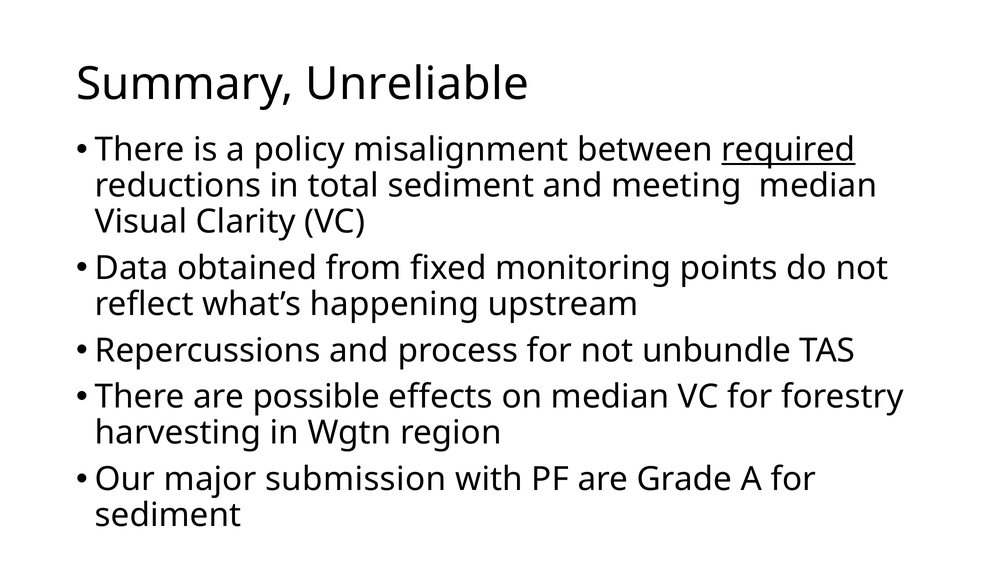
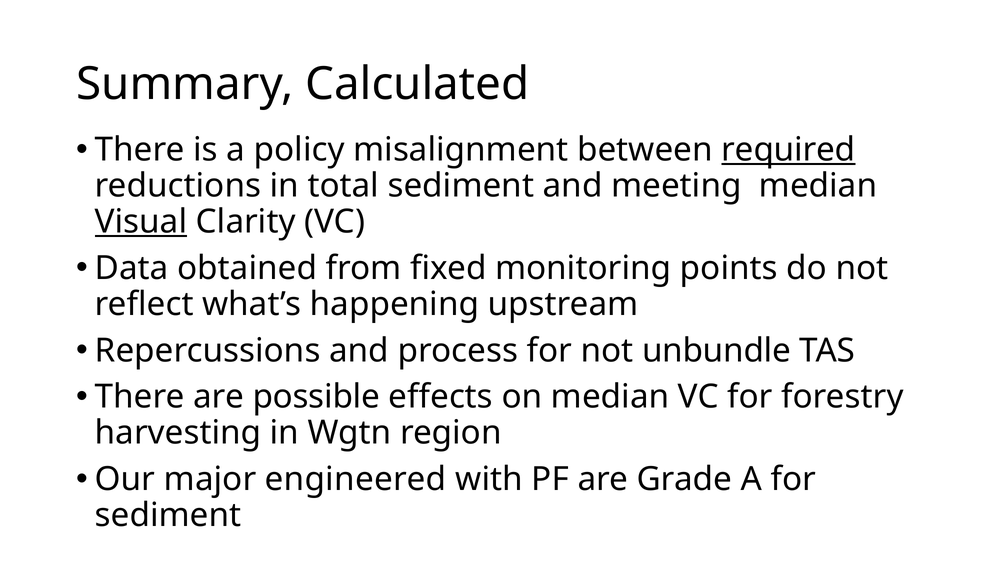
Unreliable: Unreliable -> Calculated
Visual underline: none -> present
submission: submission -> engineered
